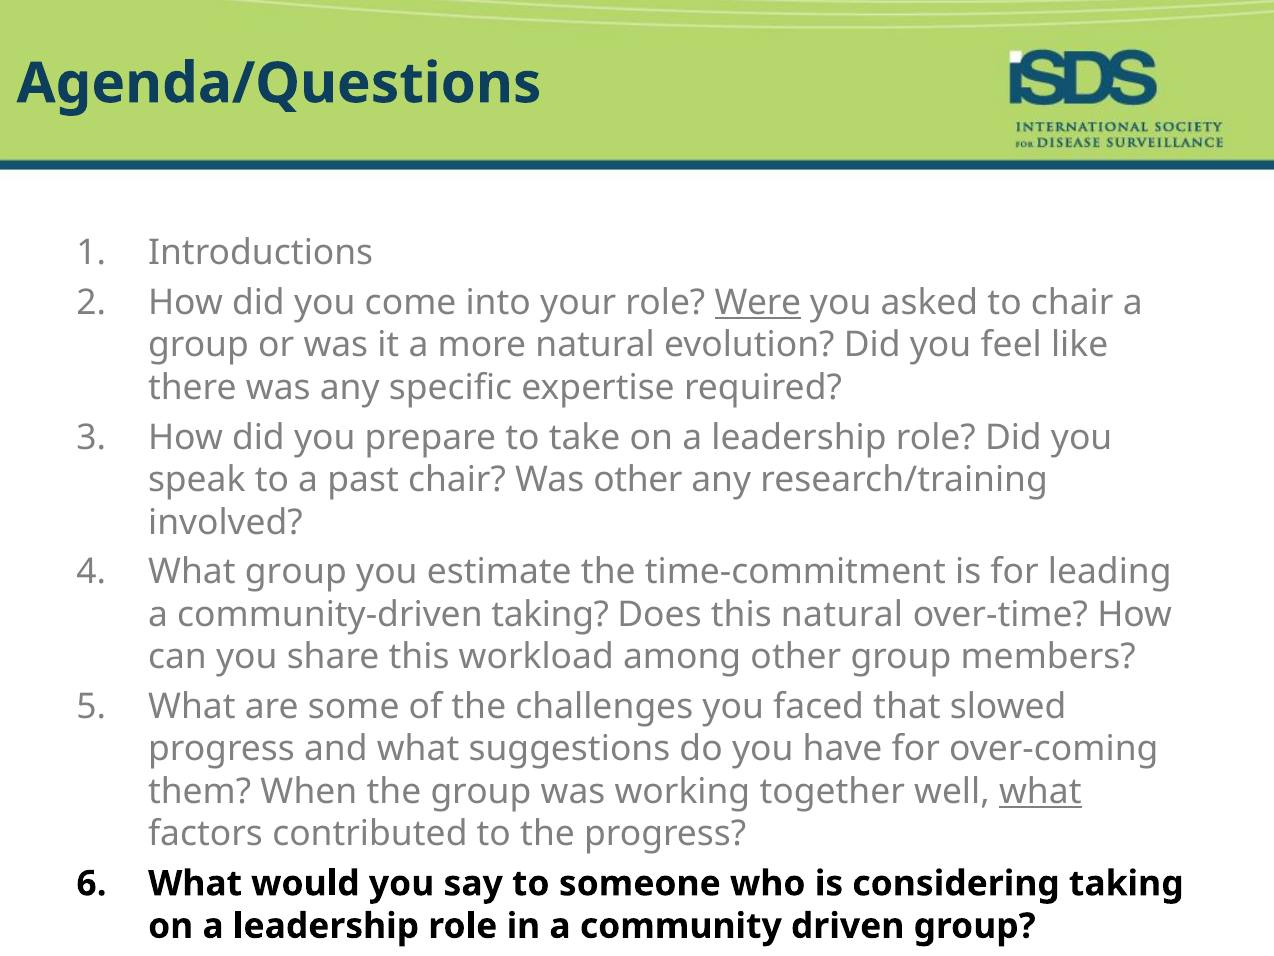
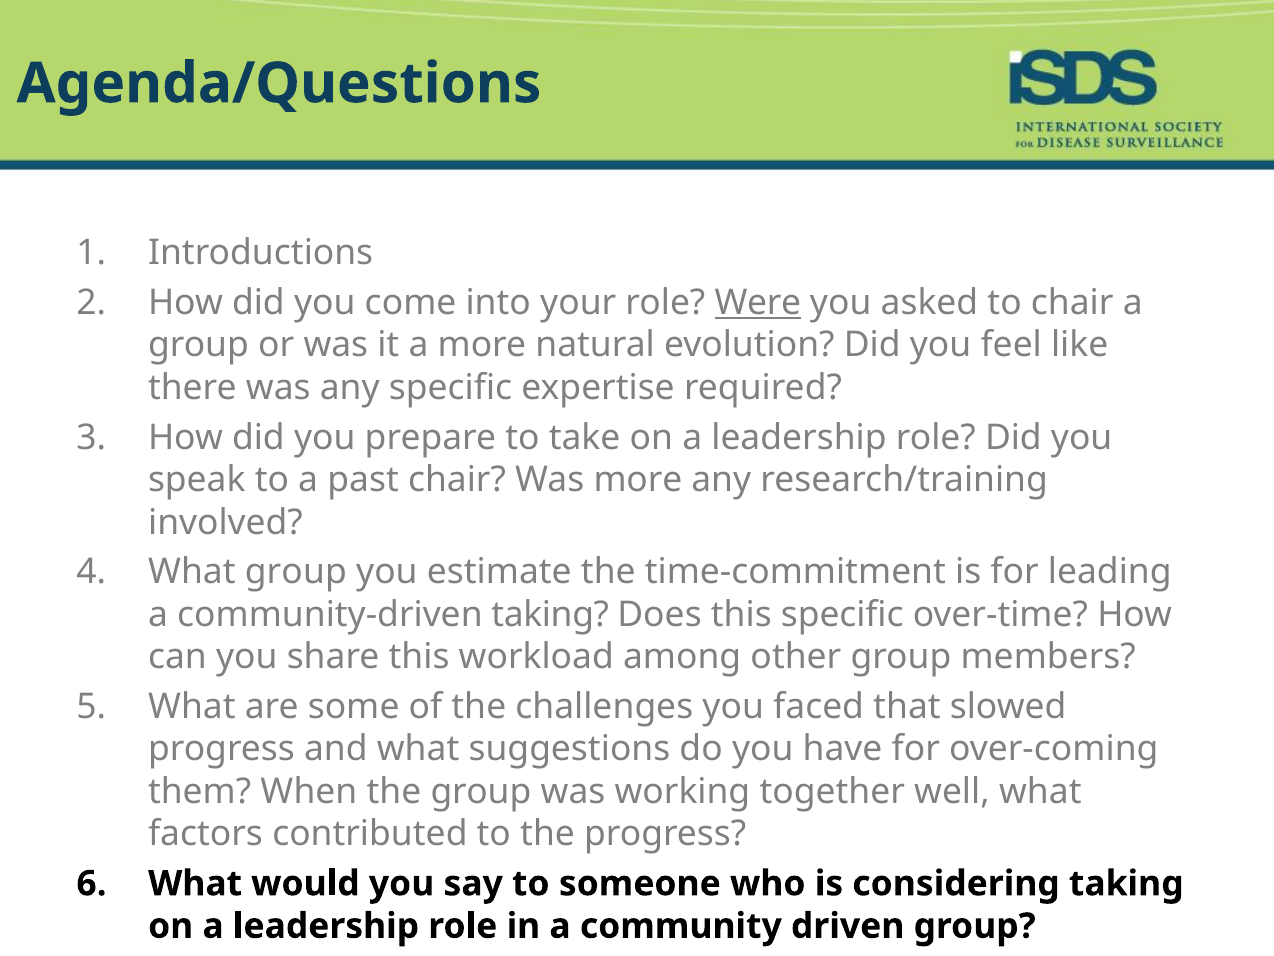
Was other: other -> more
this natural: natural -> specific
what at (1040, 791) underline: present -> none
